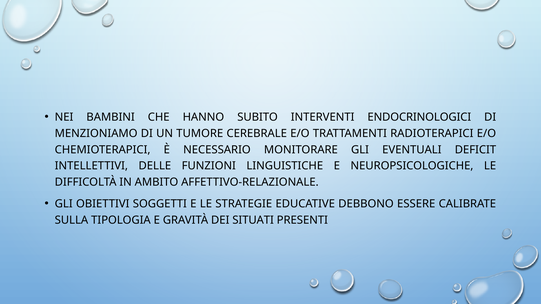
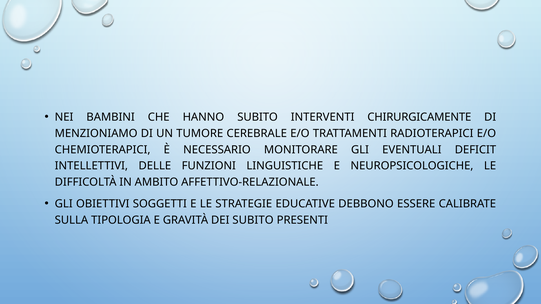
ENDOCRINOLOGICI: ENDOCRINOLOGICI -> CHIRURGICAMENTE
DEI SITUATI: SITUATI -> SUBITO
